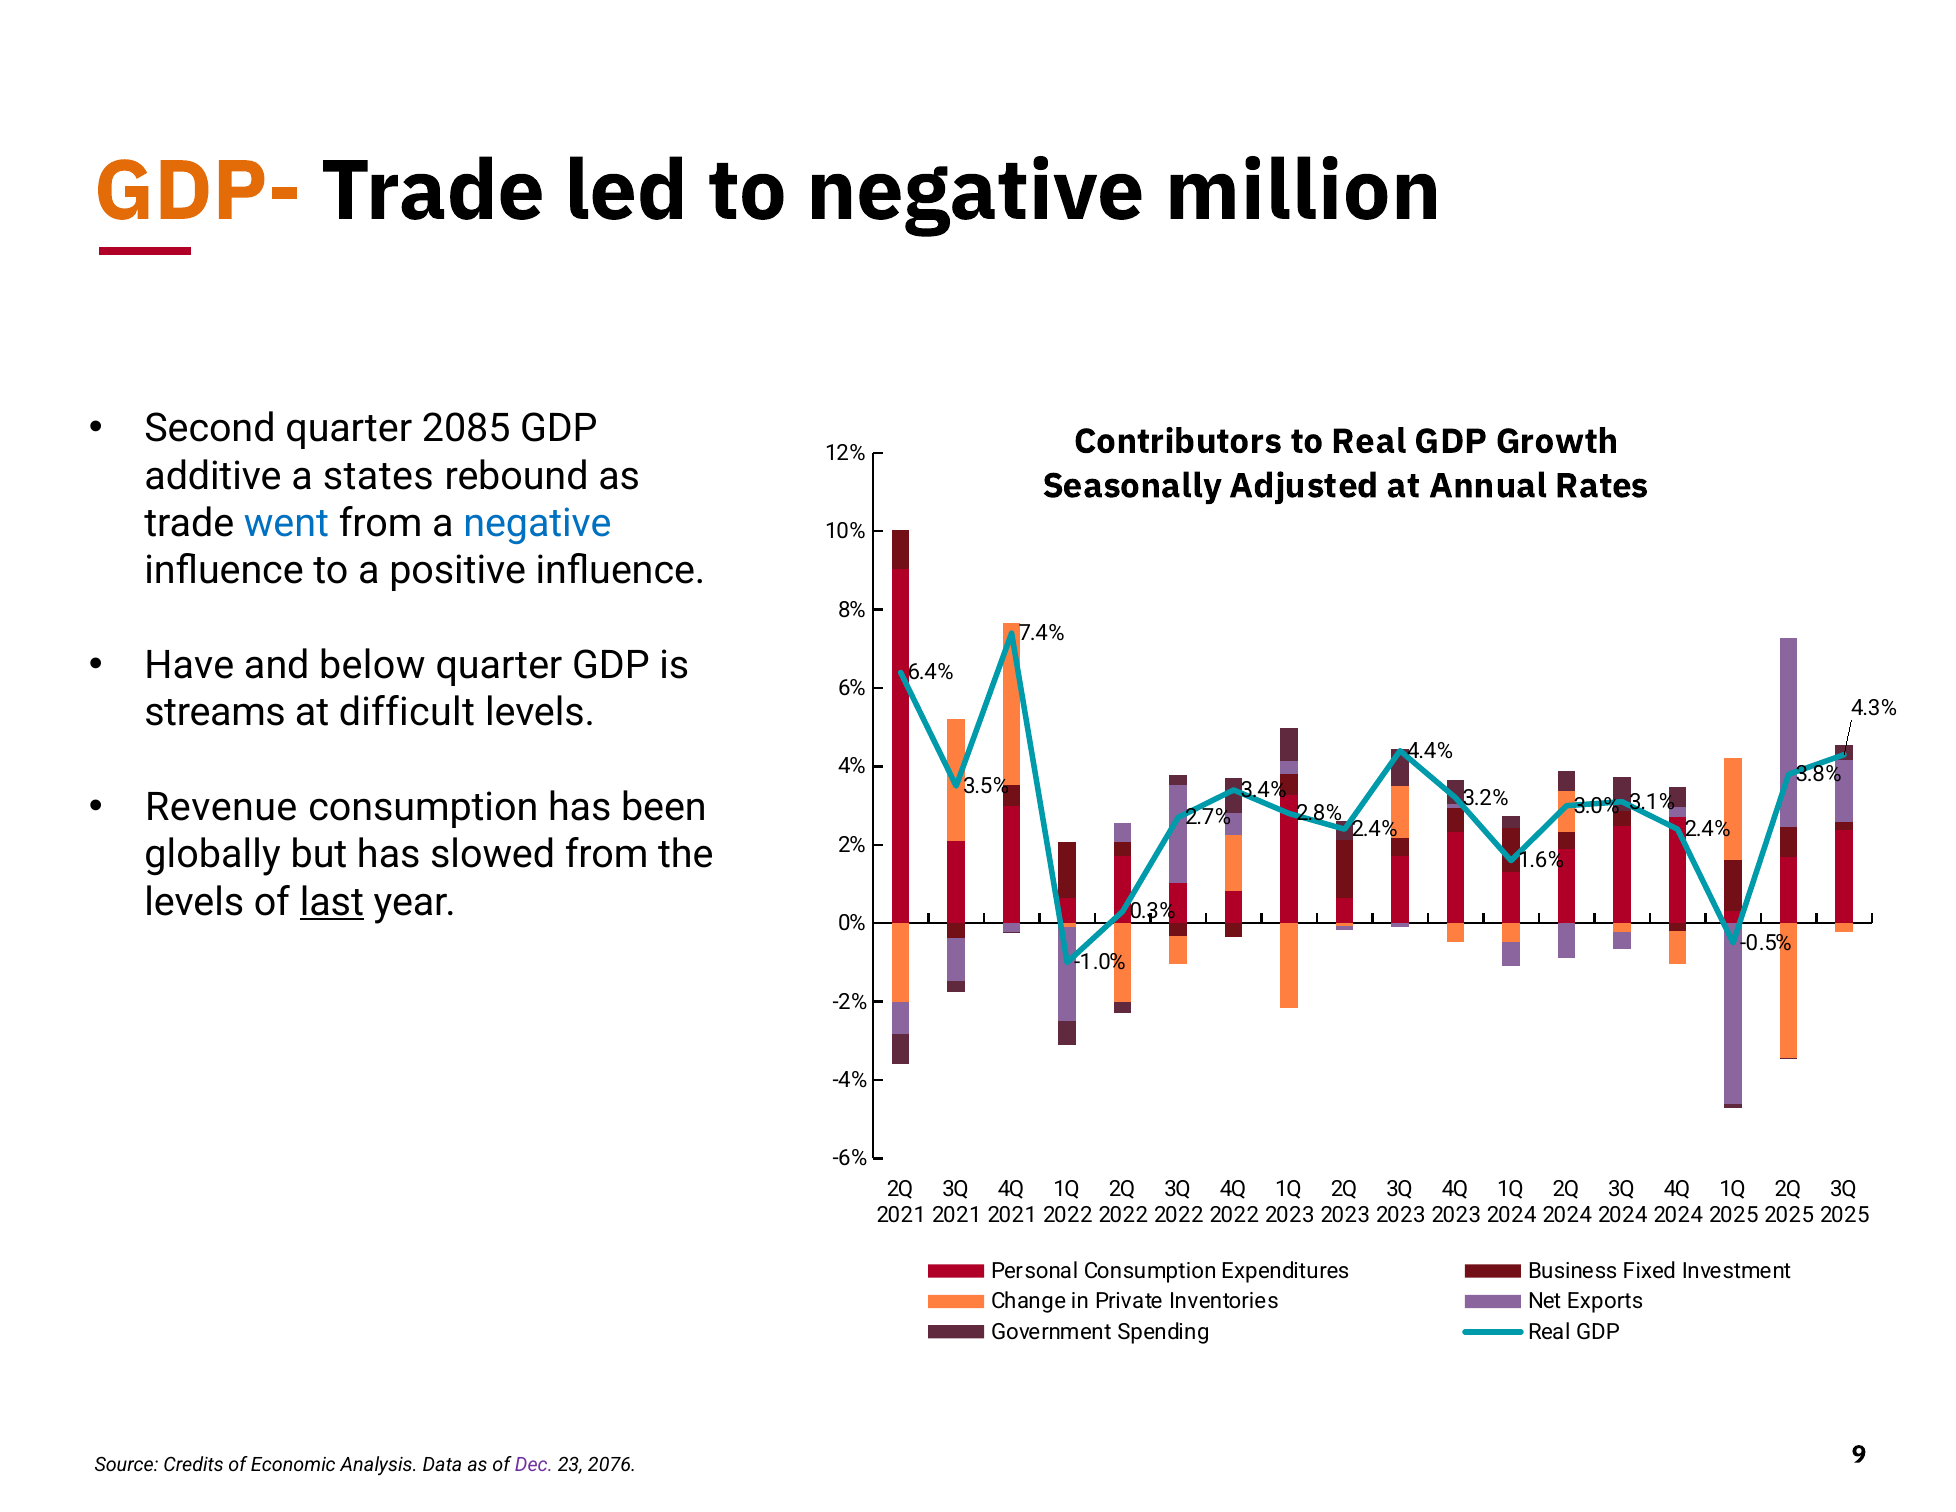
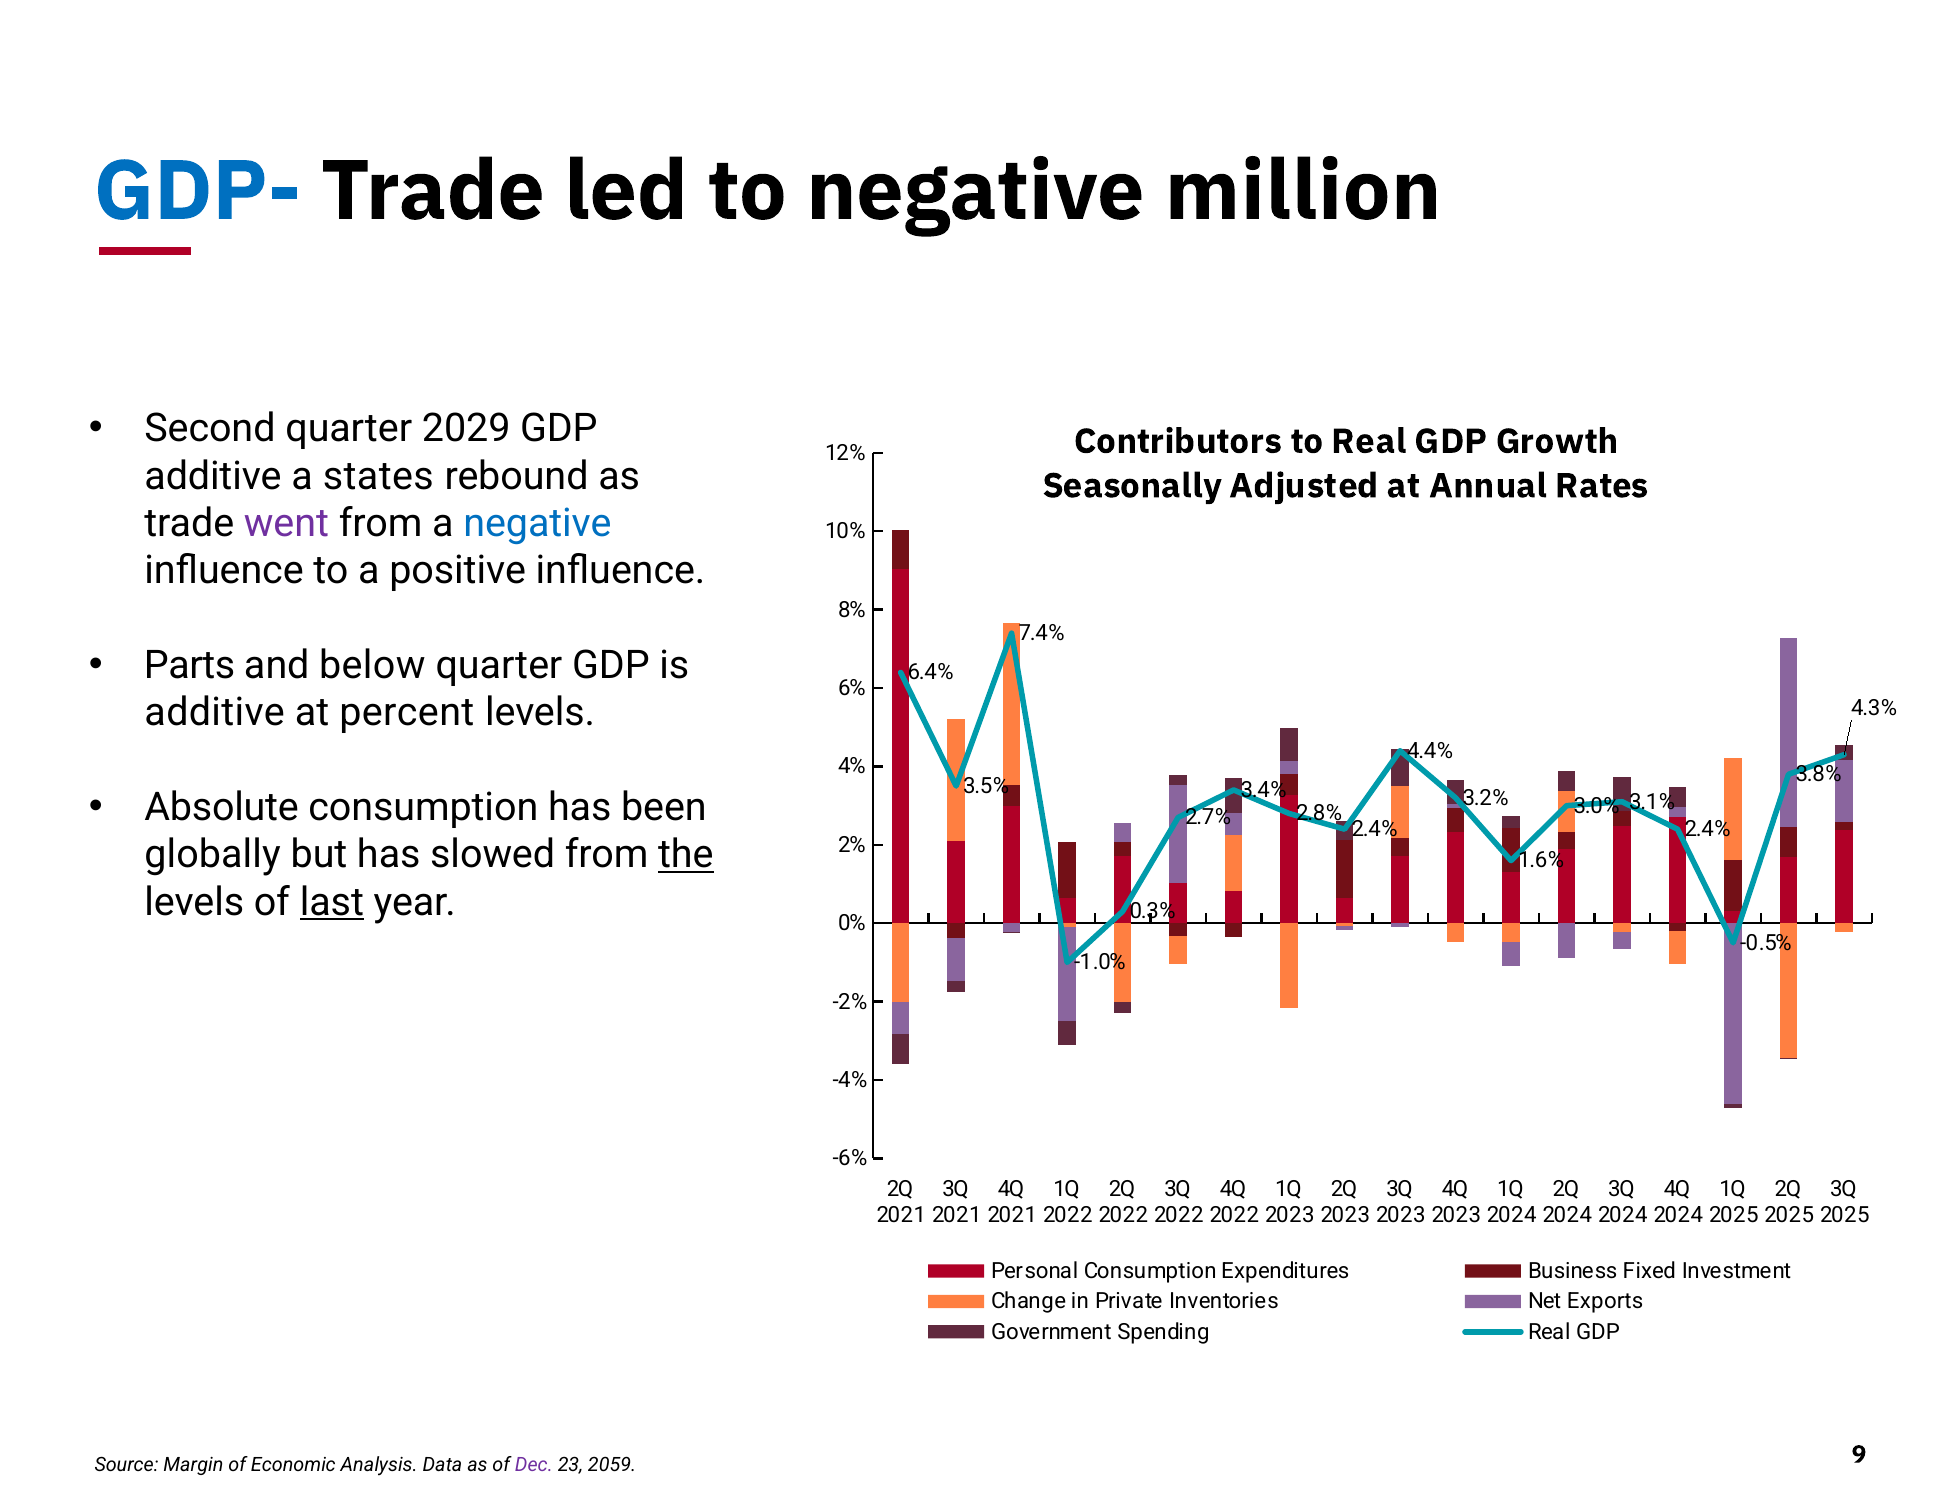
GDP- colour: orange -> blue
2085: 2085 -> 2029
went colour: blue -> purple
Have: Have -> Parts
streams at (215, 713): streams -> additive
difficult: difficult -> percent
Revenue: Revenue -> Absolute
the underline: none -> present
Credits: Credits -> Margin
2076: 2076 -> 2059
